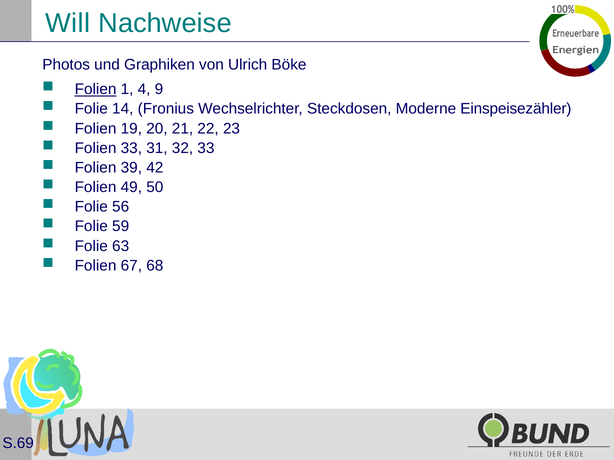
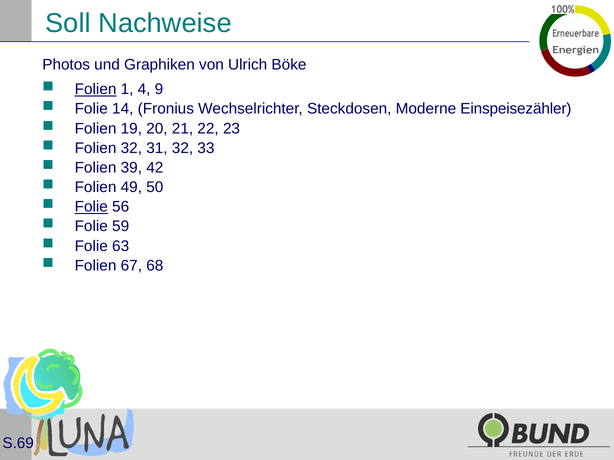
Will: Will -> Soll
Folien 33: 33 -> 32
Folie at (91, 207) underline: none -> present
